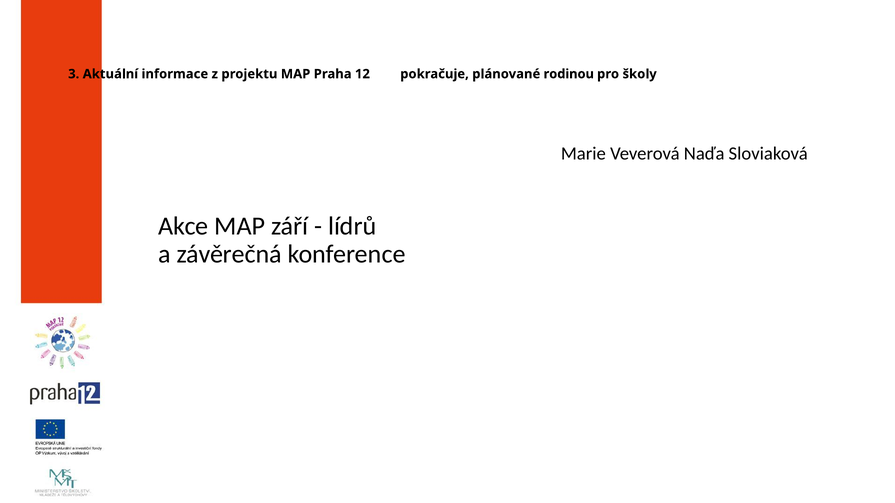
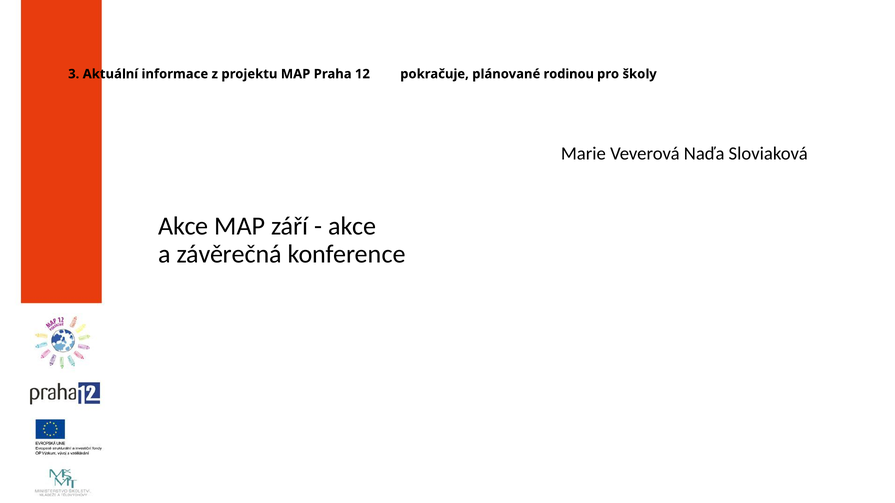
lídrů at (352, 226): lídrů -> akce
